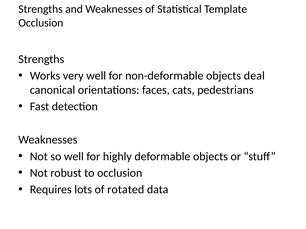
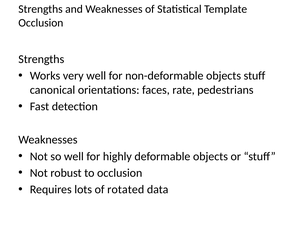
objects deal: deal -> stuff
cats: cats -> rate
